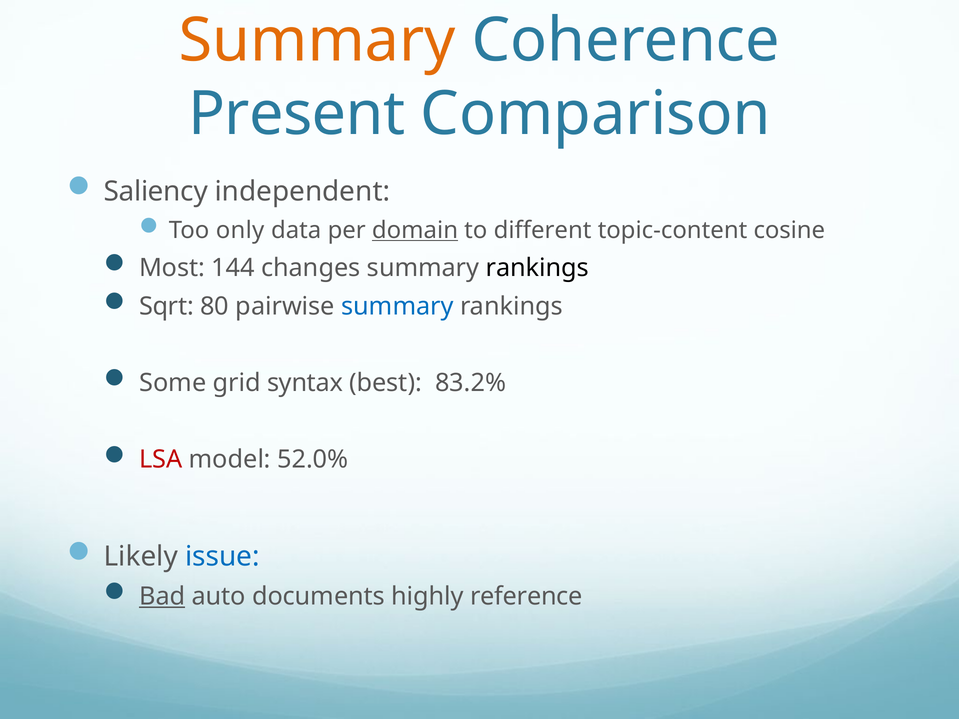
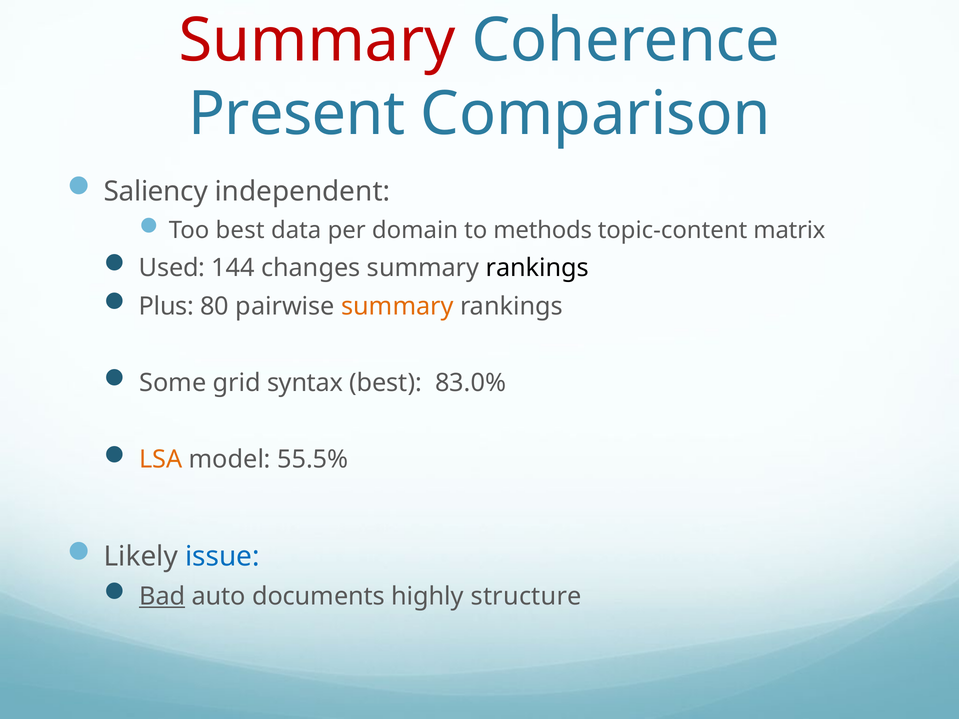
Summary at (317, 41) colour: orange -> red
Too only: only -> best
domain underline: present -> none
different: different -> methods
cosine: cosine -> matrix
Most: Most -> Used
Sqrt: Sqrt -> Plus
summary at (397, 306) colour: blue -> orange
83.2%: 83.2% -> 83.0%
LSA colour: red -> orange
52.0%: 52.0% -> 55.5%
reference: reference -> structure
